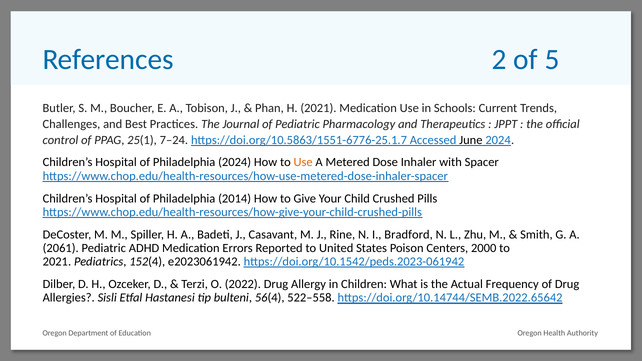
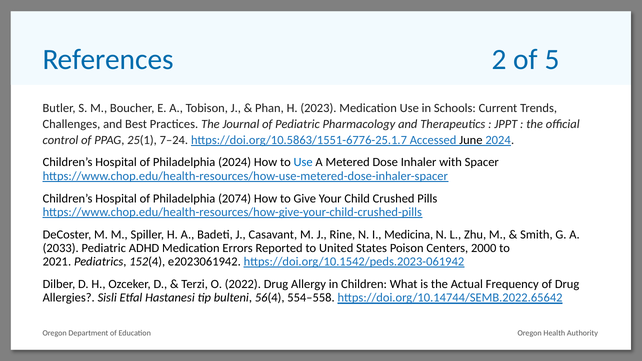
H 2021: 2021 -> 2023
Use at (303, 162) colour: orange -> blue
2014: 2014 -> 2074
Bradford: Bradford -> Medicina
2061: 2061 -> 2033
522–558: 522–558 -> 554–558
